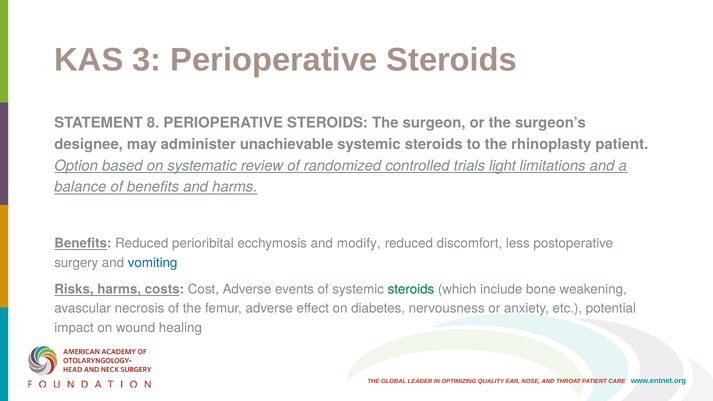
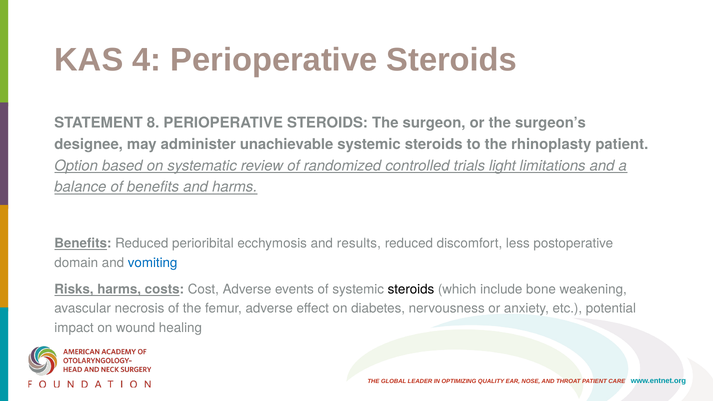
3: 3 -> 4
modify: modify -> results
surgery: surgery -> domain
steroids at (411, 289) colour: green -> black
